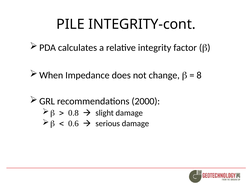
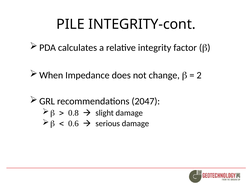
8: 8 -> 2
2000: 2000 -> 2047
